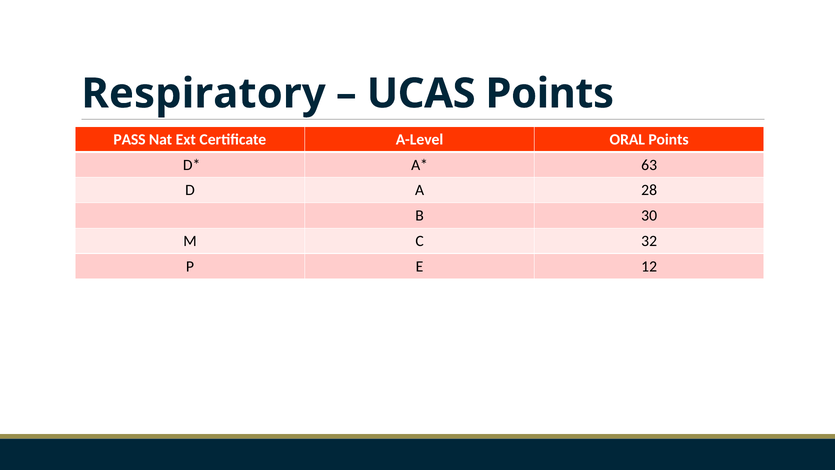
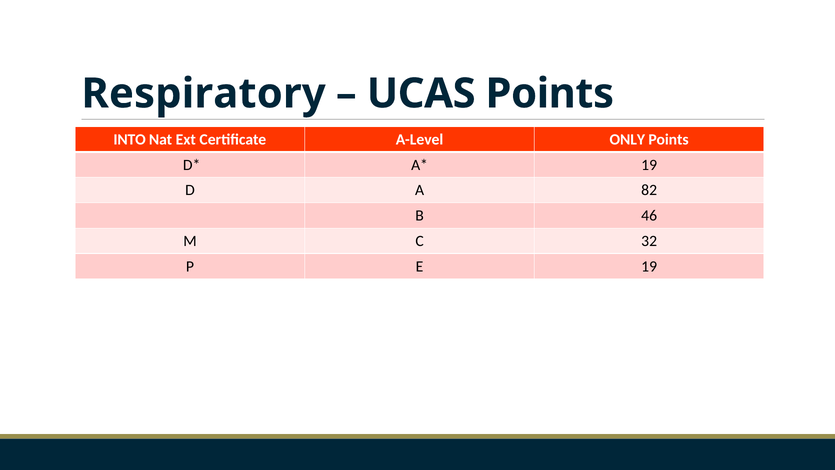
PASS: PASS -> INTO
ORAL: ORAL -> ONLY
63 at (649, 165): 63 -> 19
28: 28 -> 82
30: 30 -> 46
E 12: 12 -> 19
